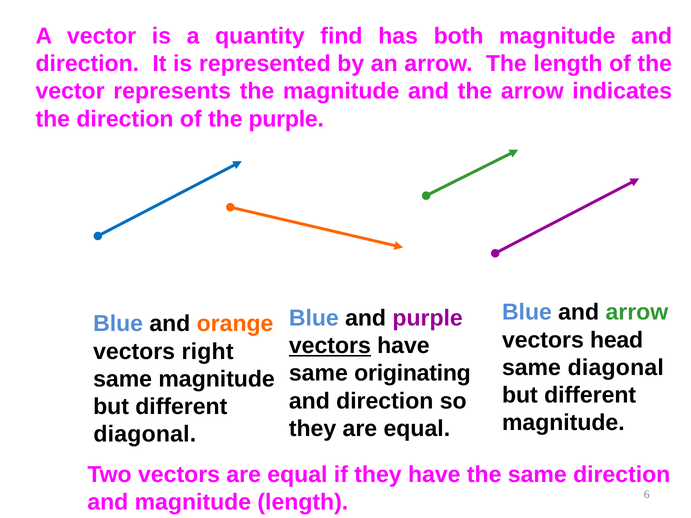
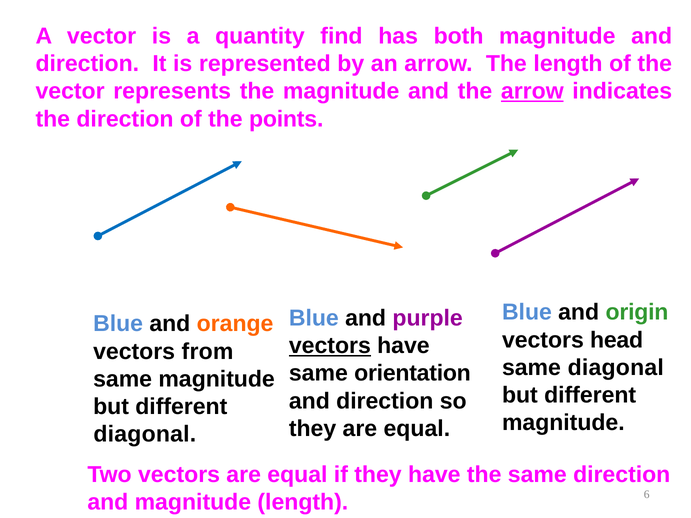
arrow at (532, 91) underline: none -> present
the purple: purple -> points
and arrow: arrow -> origin
right: right -> from
originating: originating -> orientation
